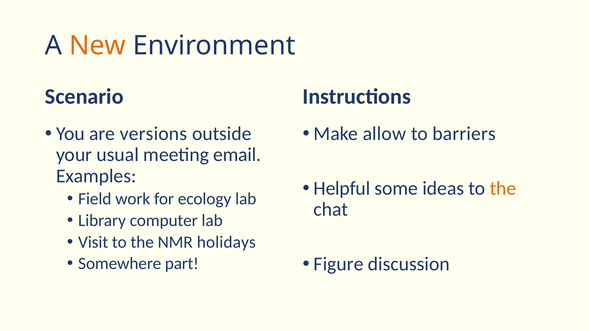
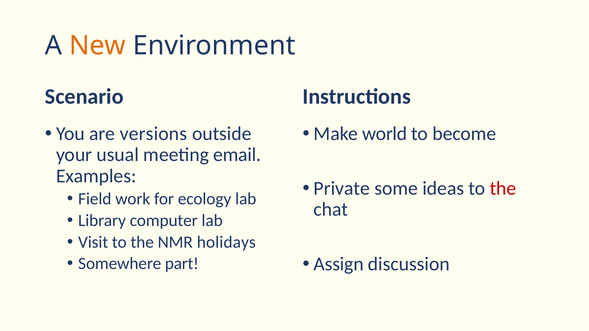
allow: allow -> world
barriers: barriers -> become
Helpful: Helpful -> Private
the at (503, 188) colour: orange -> red
Figure: Figure -> Assign
